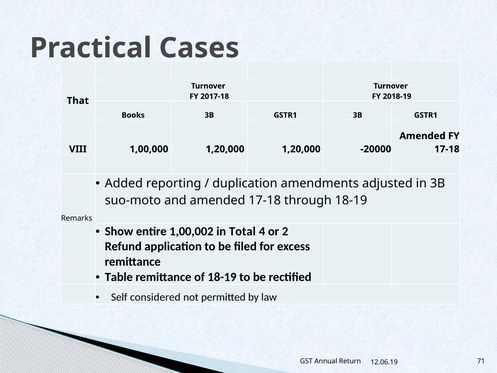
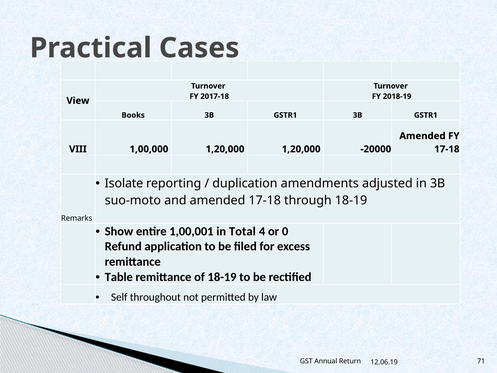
That: That -> View
Added: Added -> Isolate
1,00,002: 1,00,002 -> 1,00,001
2: 2 -> 0
considered: considered -> throughout
